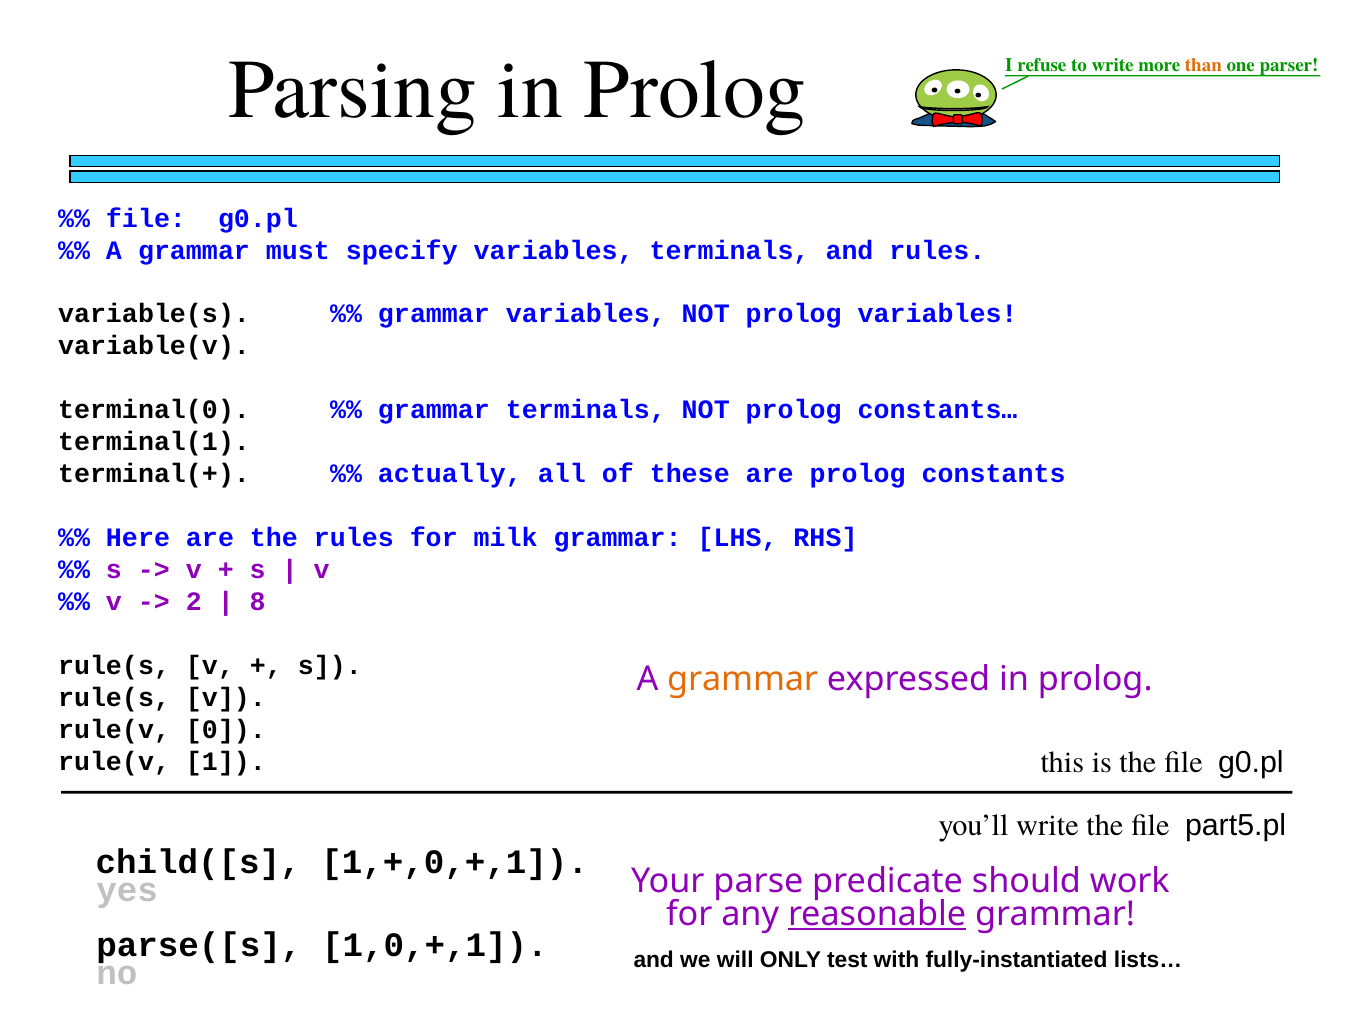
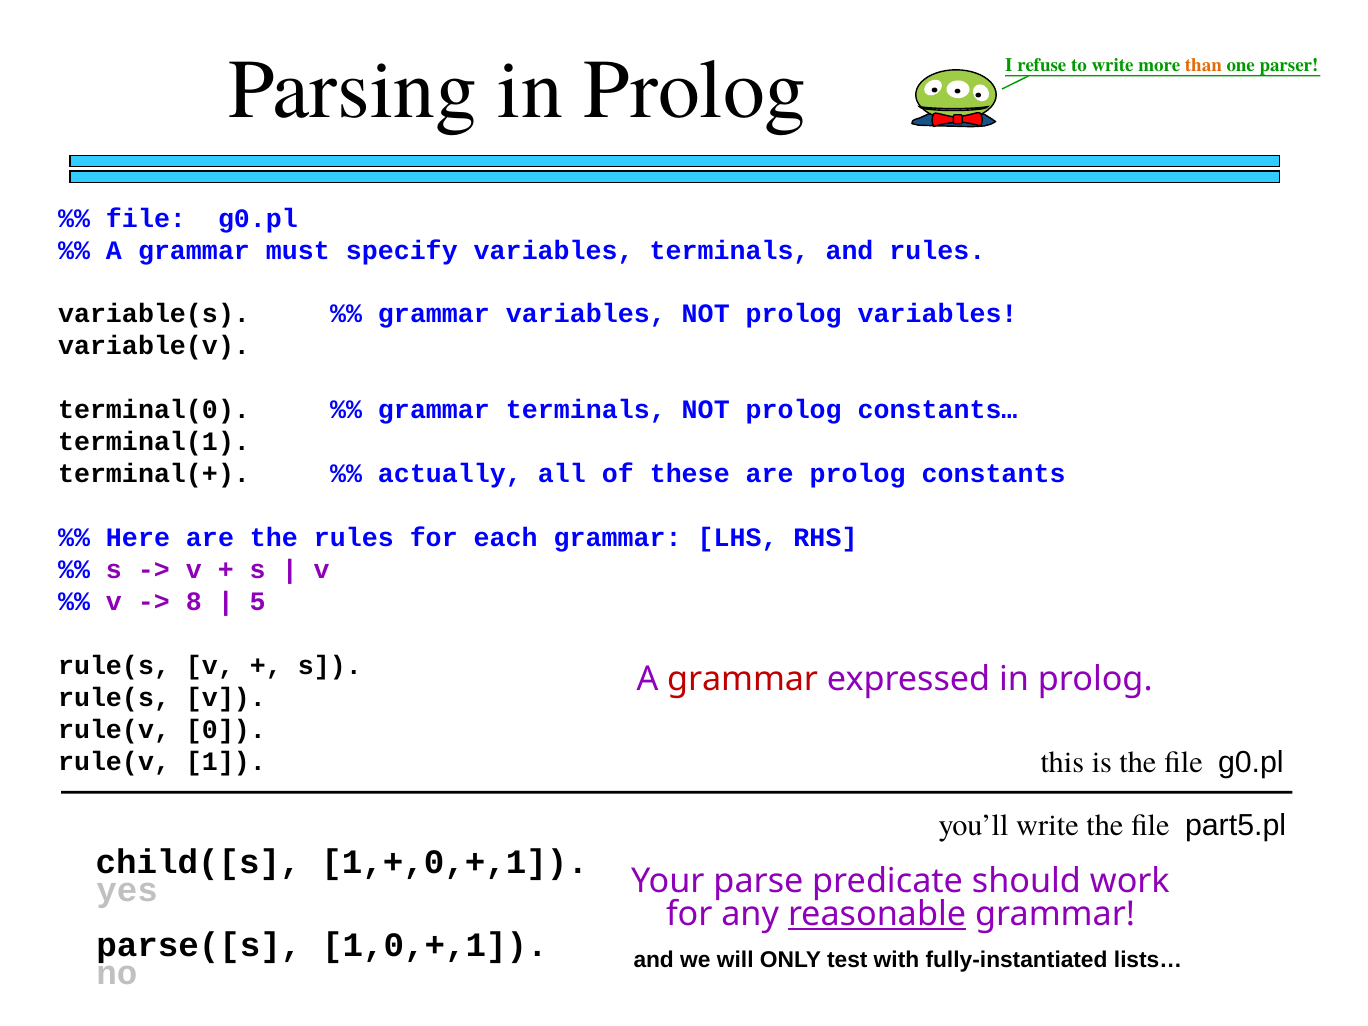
milk: milk -> each
2: 2 -> 8
8: 8 -> 5
grammar at (743, 679) colour: orange -> red
